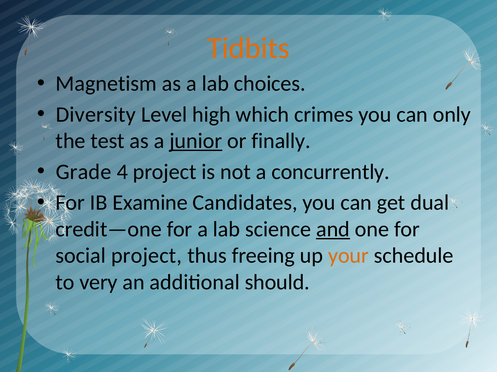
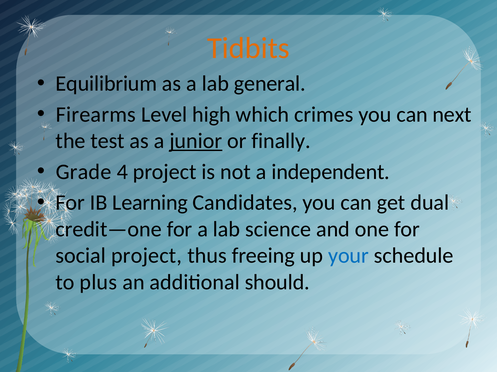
Magnetism: Magnetism -> Equilibrium
choices: choices -> general
Diversity: Diversity -> Firearms
only: only -> next
concurrently: concurrently -> independent
Examine: Examine -> Learning
and underline: present -> none
your colour: orange -> blue
very: very -> plus
